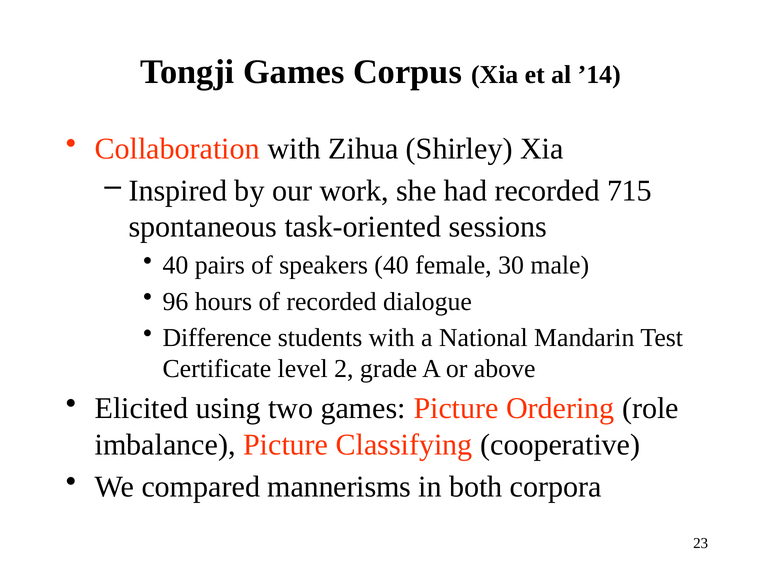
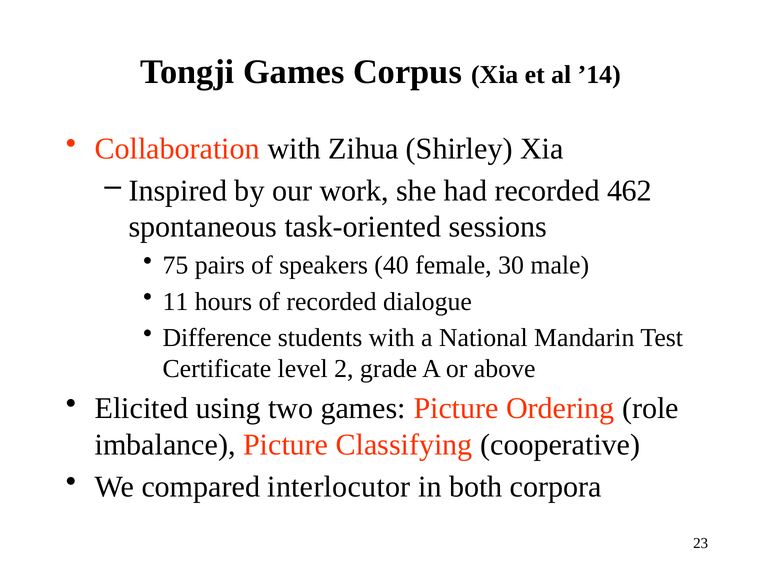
715: 715 -> 462
40 at (175, 265): 40 -> 75
96: 96 -> 11
mannerisms: mannerisms -> interlocutor
